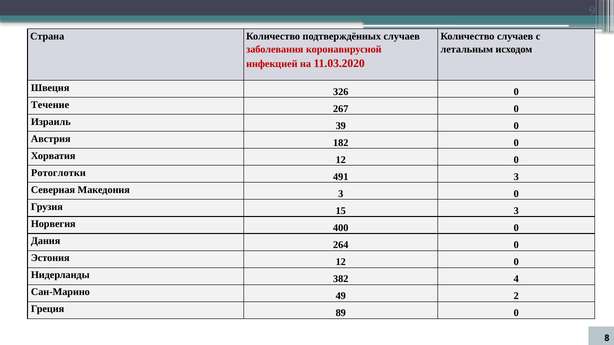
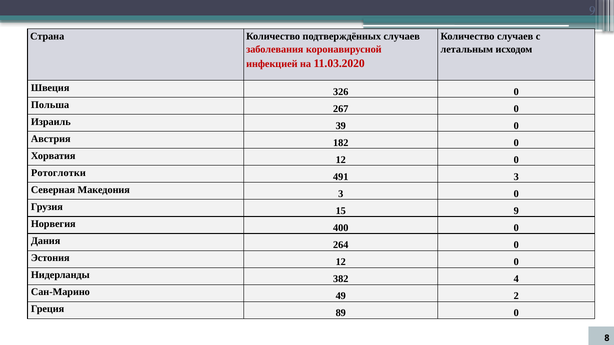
Течение: Течение -> Польша
15 3: 3 -> 9
